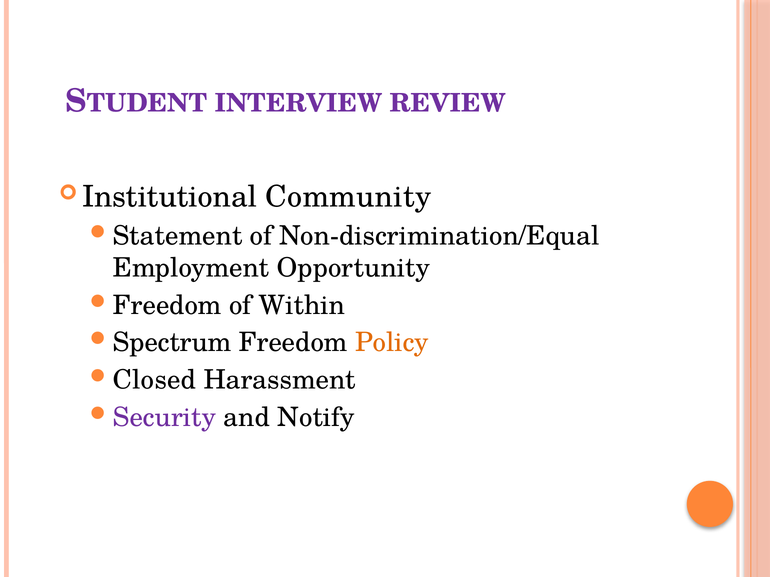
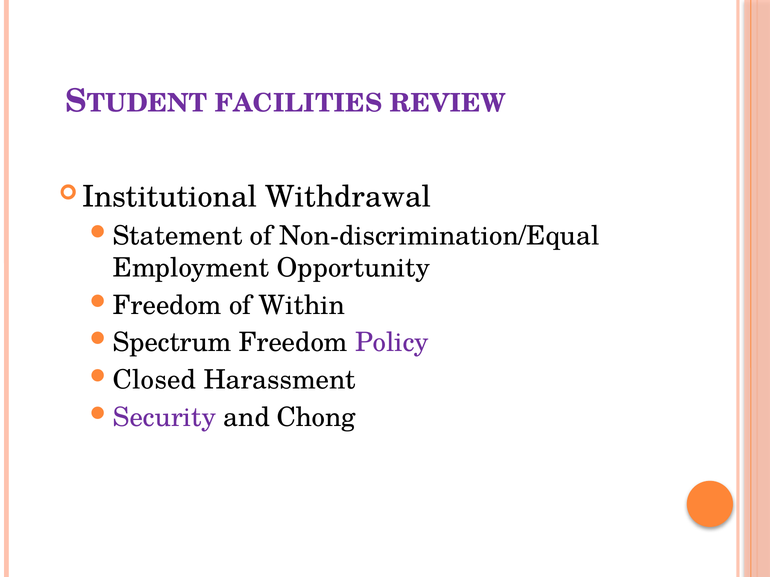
INTERVIEW: INTERVIEW -> FACILITIES
Community: Community -> Withdrawal
Policy colour: orange -> purple
Notify: Notify -> Chong
